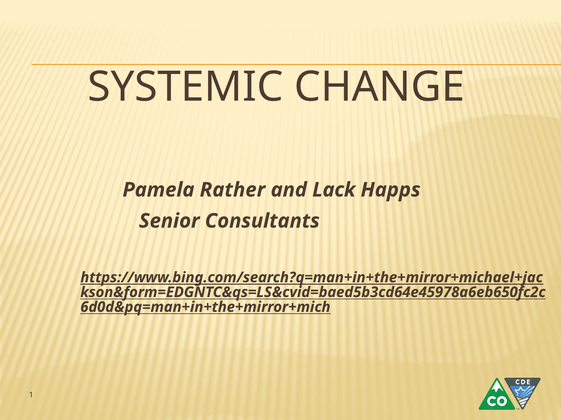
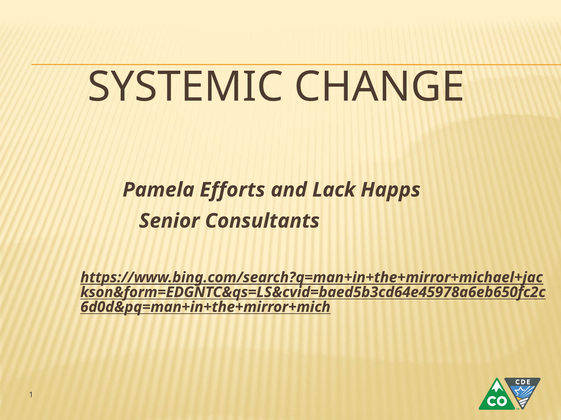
Rather: Rather -> Efforts
